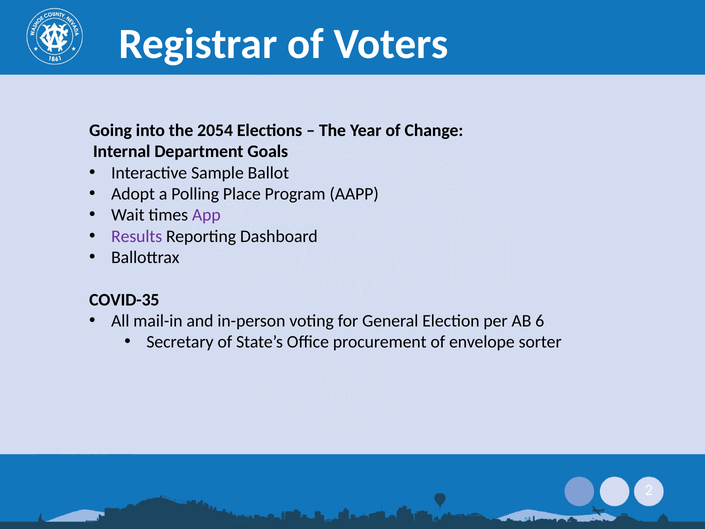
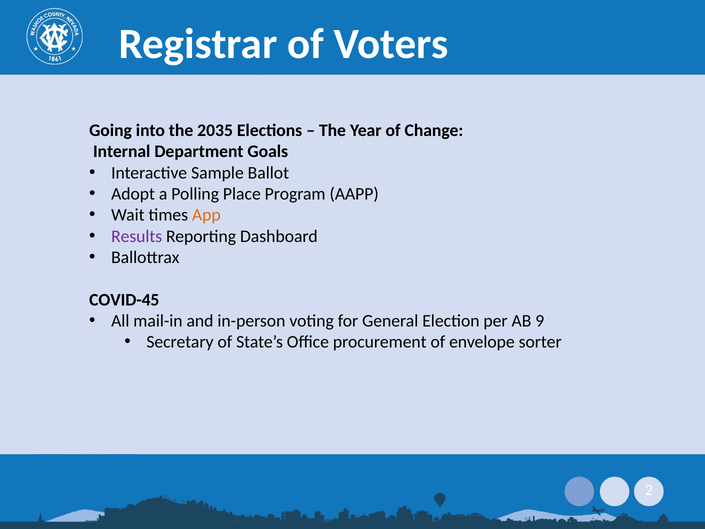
2054: 2054 -> 2035
App colour: purple -> orange
COVID-35: COVID-35 -> COVID-45
6: 6 -> 9
